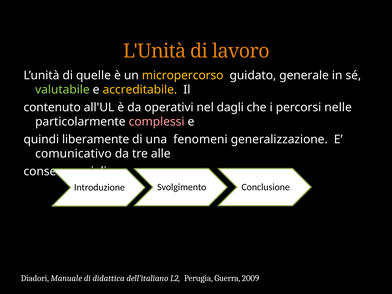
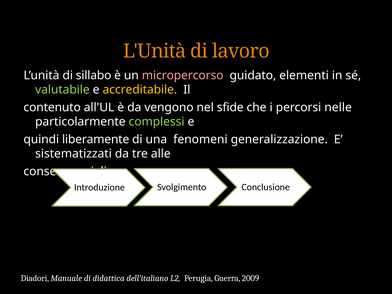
quelle: quelle -> sillabo
micropercorso colour: yellow -> pink
generale: generale -> elementi
operativi: operativi -> vengono
dagli: dagli -> sfide
complessi colour: pink -> light green
comunicativo: comunicativo -> sistematizzati
